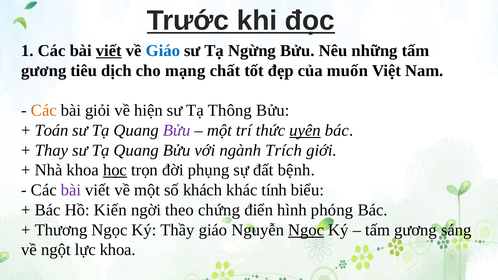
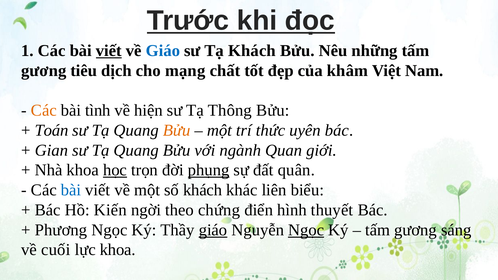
Tạ Ngừng: Ngừng -> Khách
muốn: muốn -> khâm
giỏi: giỏi -> tình
Bửu at (177, 130) colour: purple -> orange
uyên underline: present -> none
Thay: Thay -> Gian
Trích: Trích -> Quan
phụng underline: none -> present
bệnh: bệnh -> quân
bài at (71, 190) colour: purple -> blue
tính: tính -> liên
phóng: phóng -> thuyết
Thương: Thương -> Phương
giáo at (213, 230) underline: none -> present
ngột: ngột -> cuối
